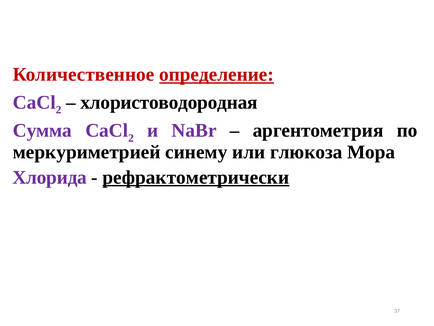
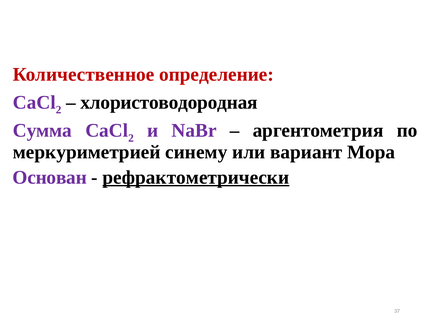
определение underline: present -> none
глюкоза: глюкоза -> вариант
Хлорида: Хлорида -> Основан
